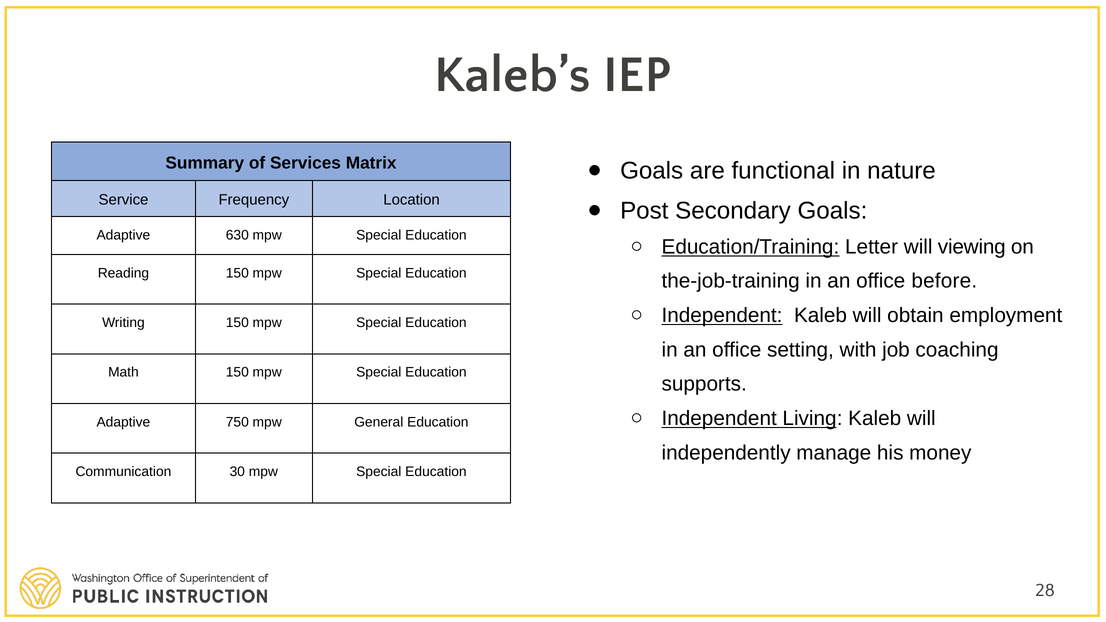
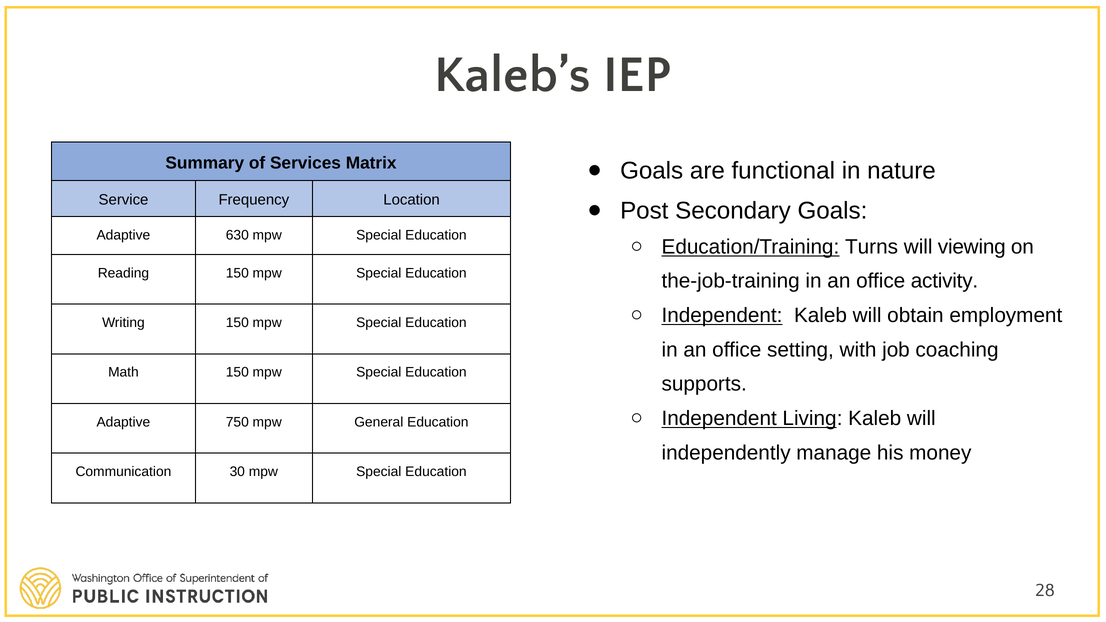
Letter: Letter -> Turns
before: before -> activity
